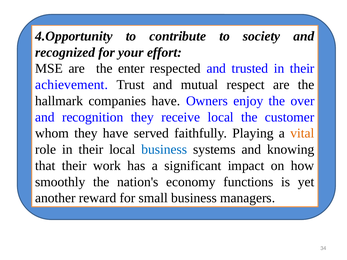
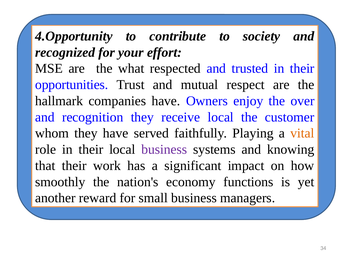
enter: enter -> what
achievement: achievement -> opportunities
business at (164, 150) colour: blue -> purple
